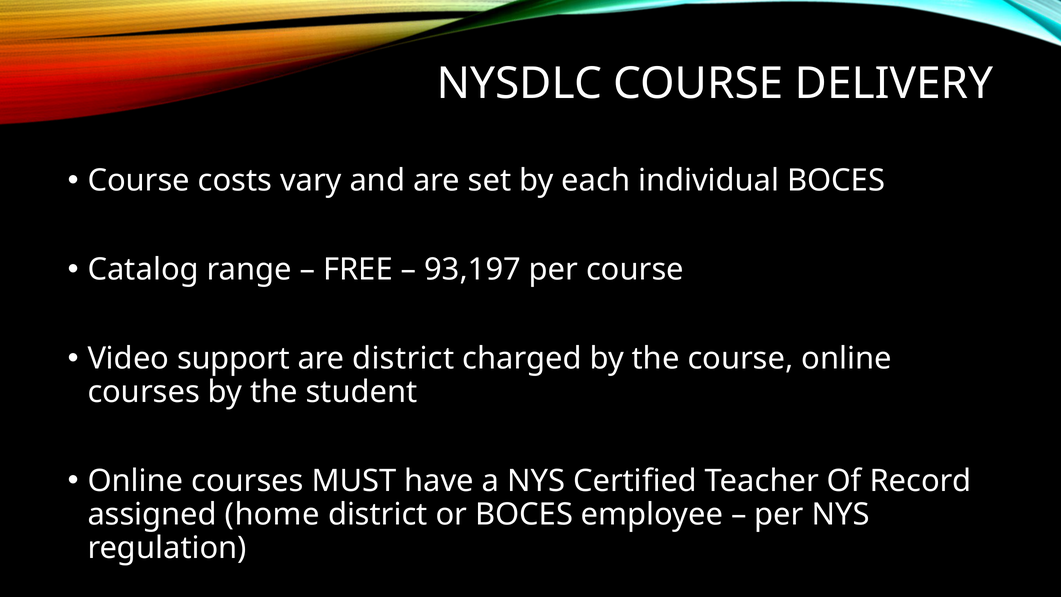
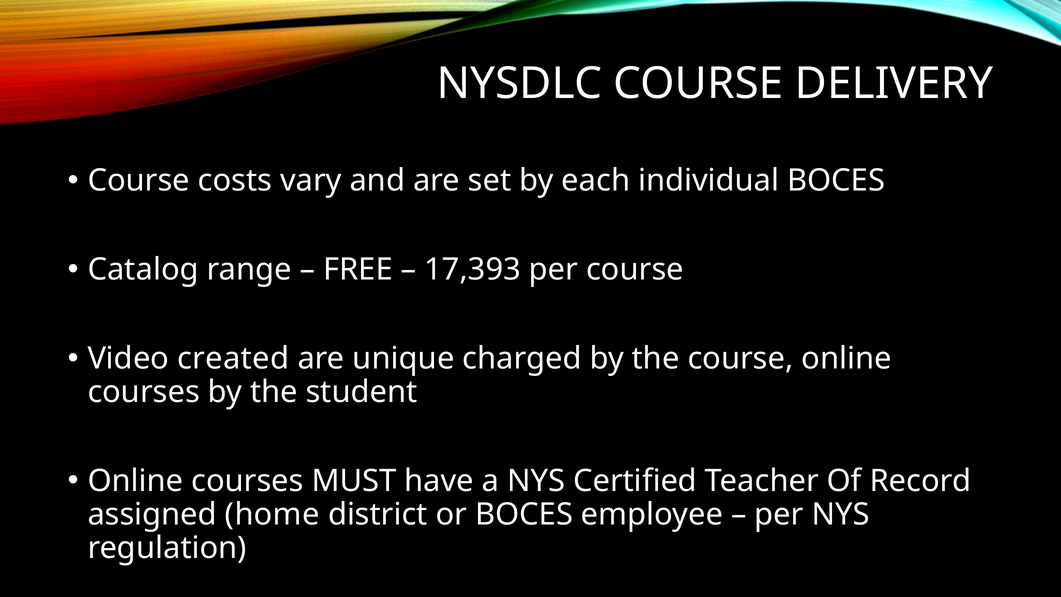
93,197: 93,197 -> 17,393
support: support -> created
are district: district -> unique
